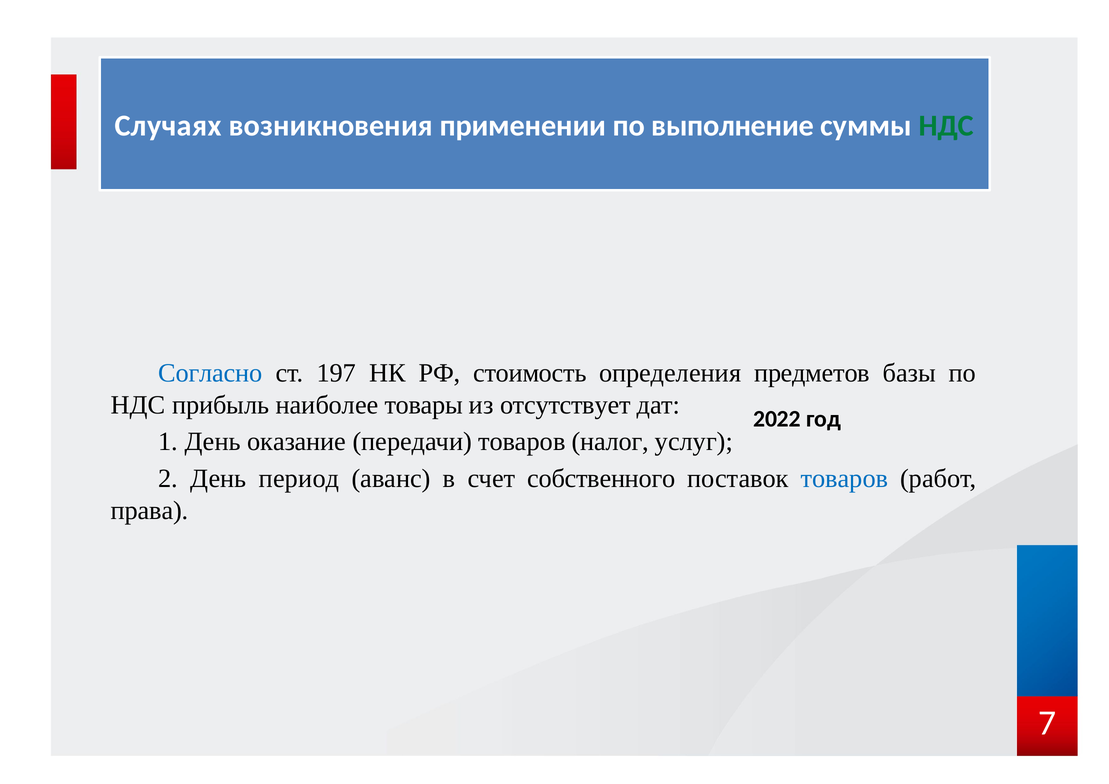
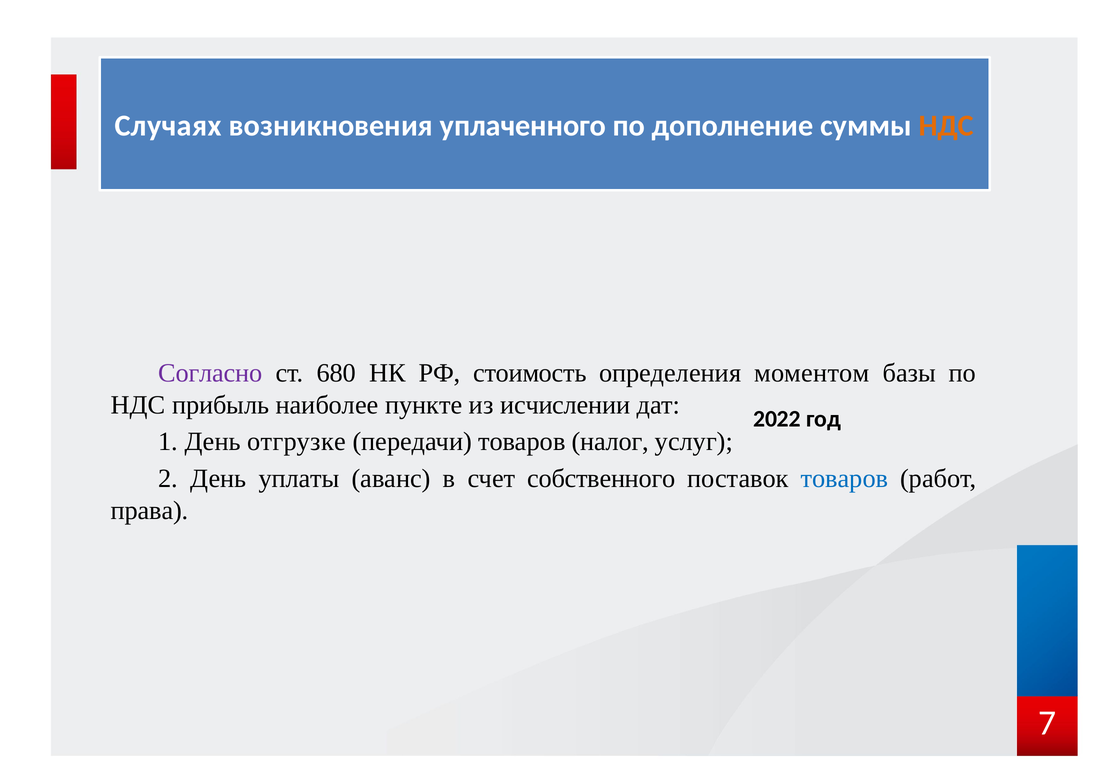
применении: применении -> уплаченного
выполнение: выполнение -> дополнение
НДС at (946, 126) colour: green -> orange
Согласно colour: blue -> purple
197: 197 -> 680
предметов: предметов -> моментом
товары: товары -> пункте
отсутствует: отсутствует -> исчислении
оказание: оказание -> отгрузке
период: период -> уплаты
